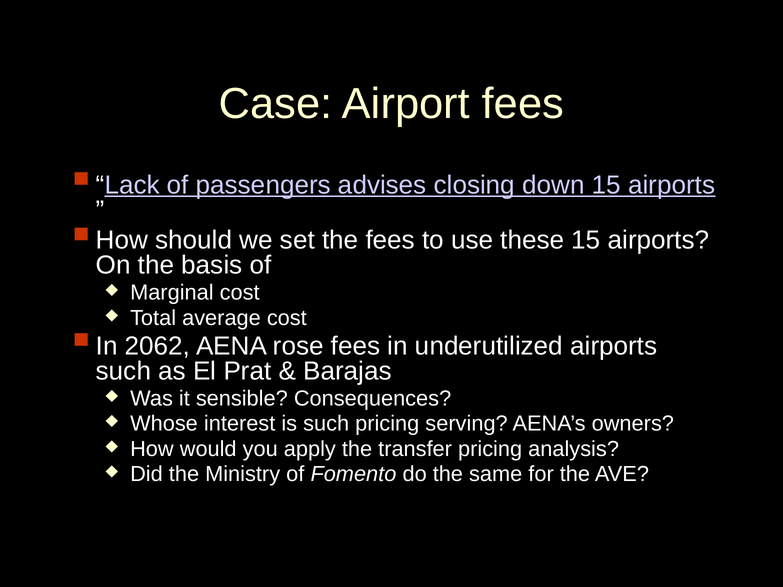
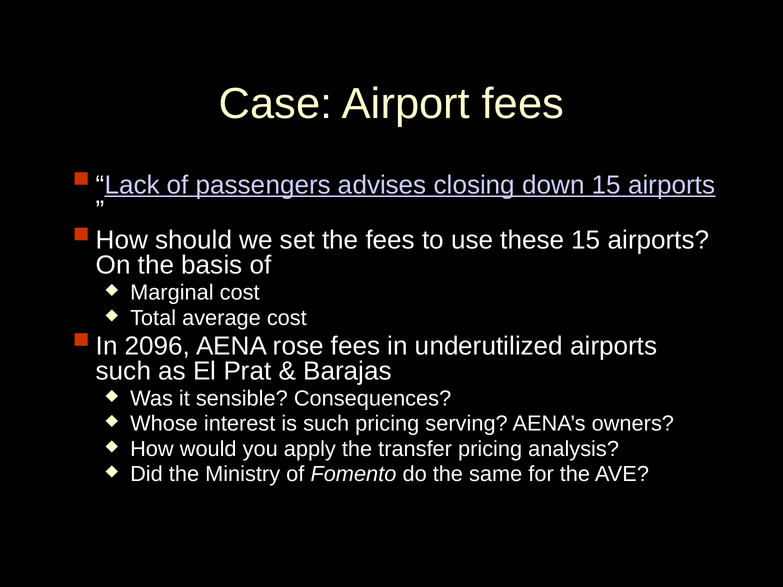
2062: 2062 -> 2096
